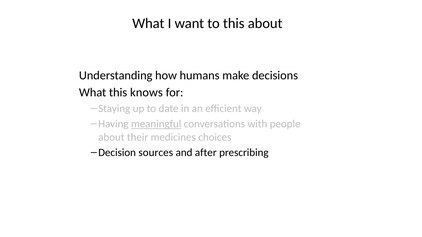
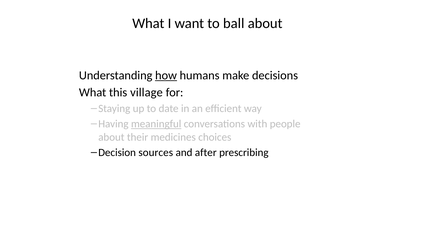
to this: this -> ball
how underline: none -> present
knows: knows -> village
